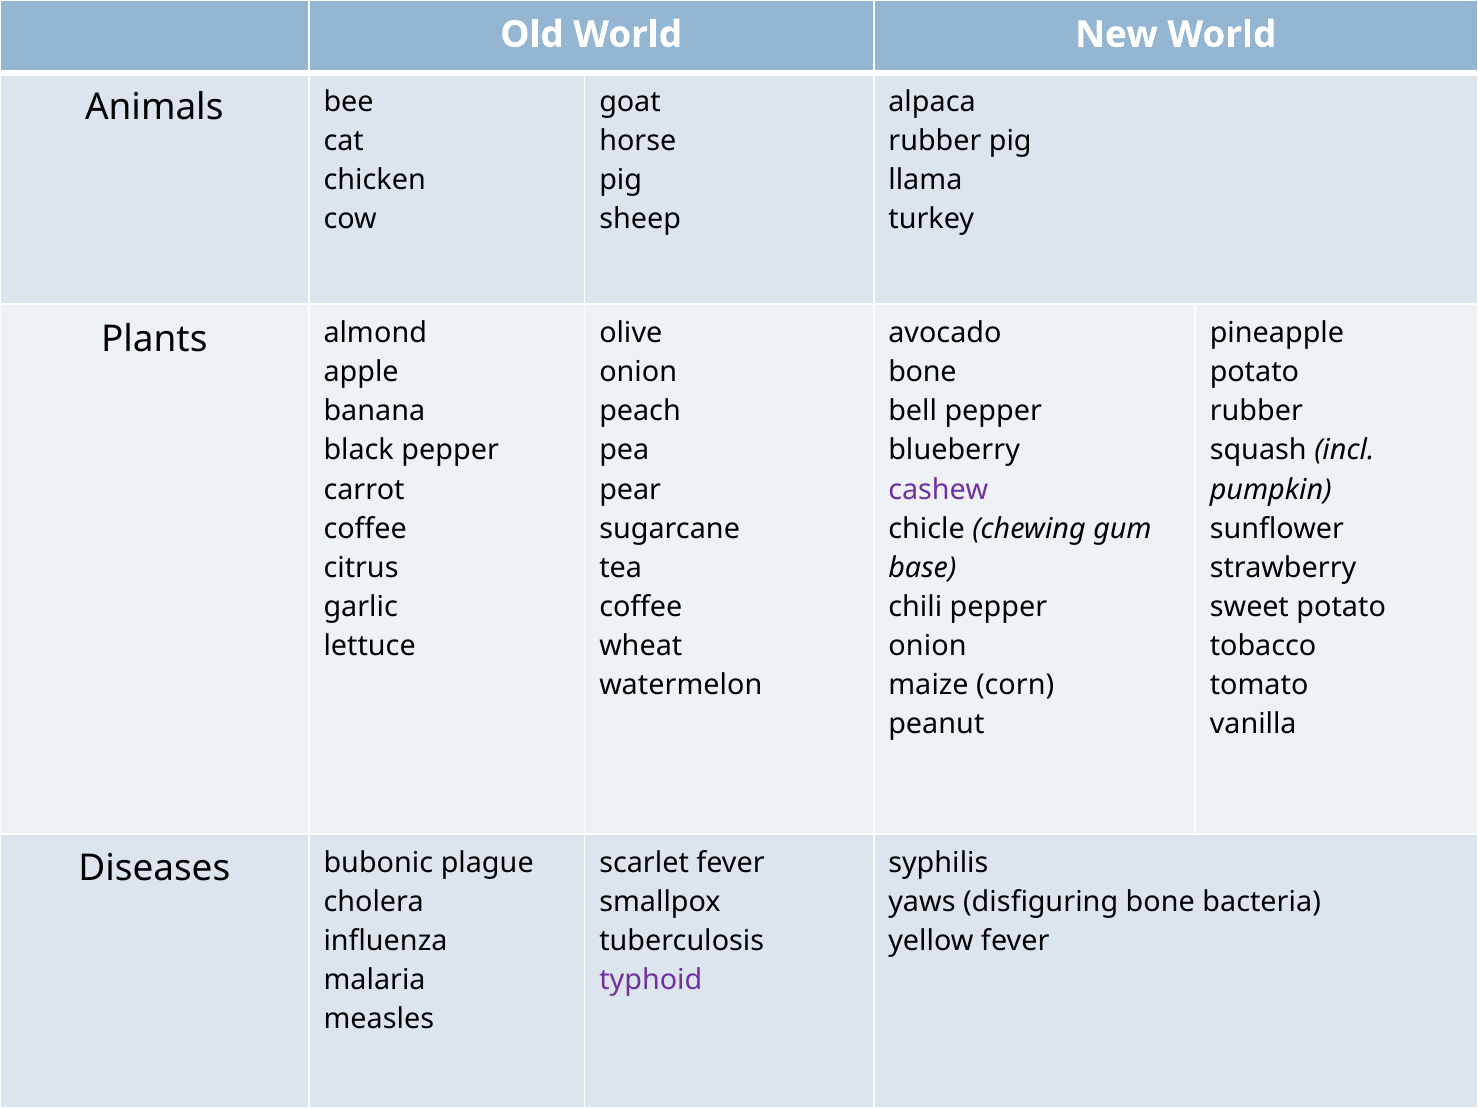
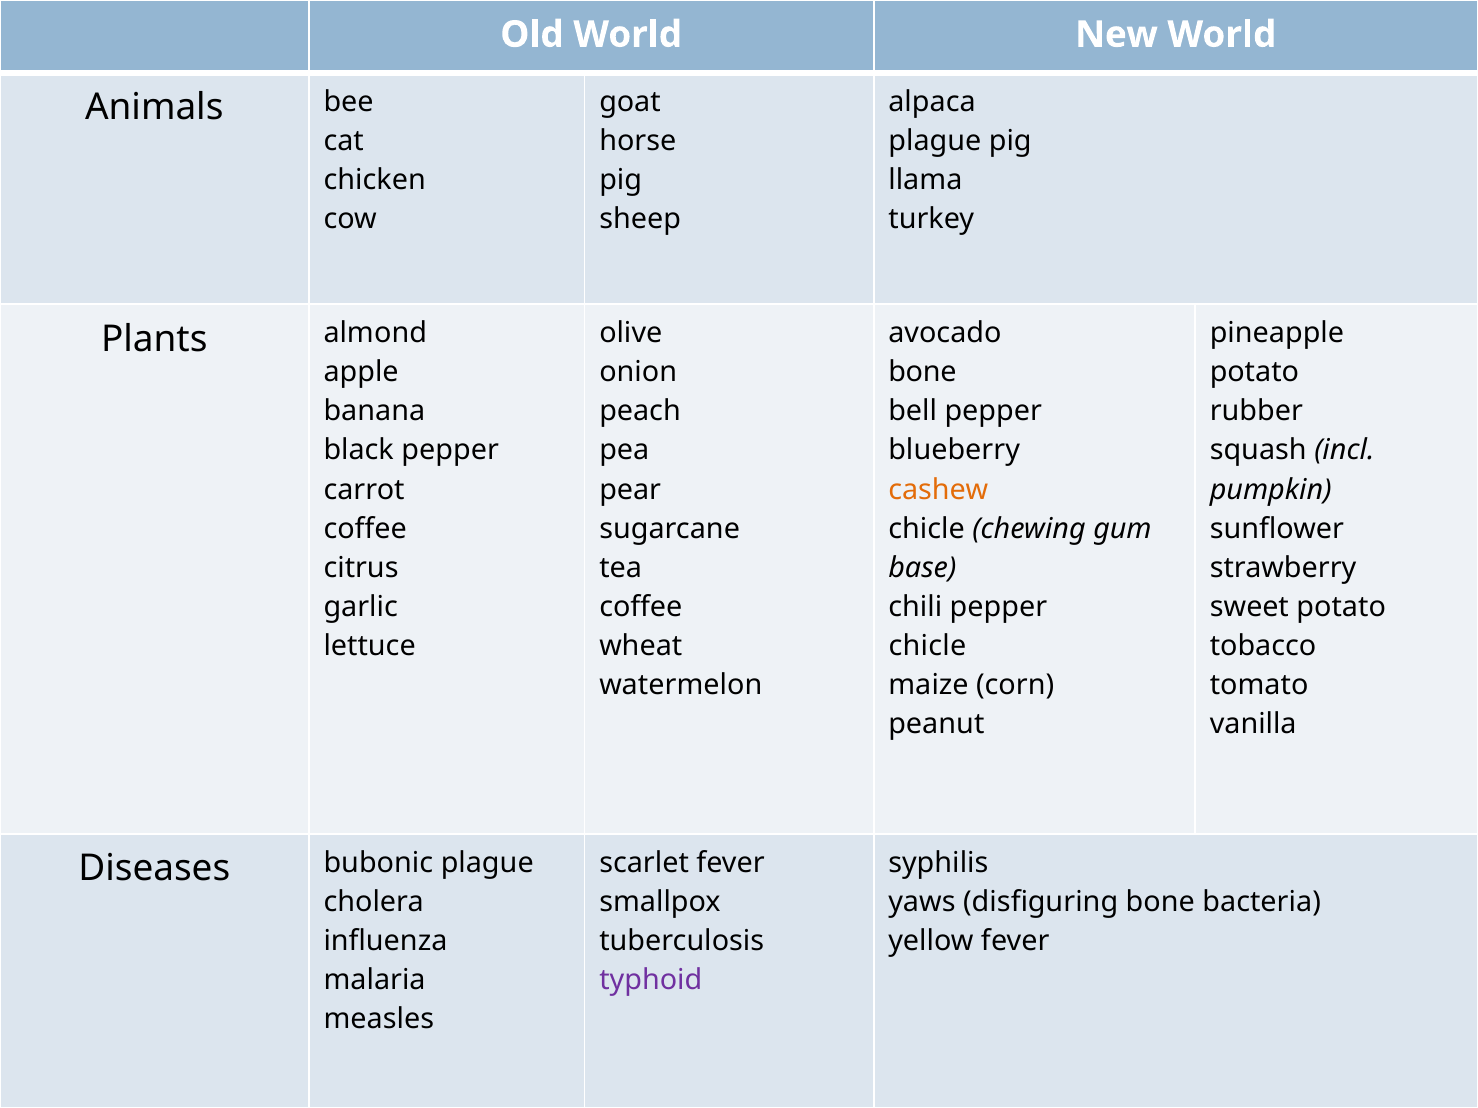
rubber at (935, 141): rubber -> plague
cashew colour: purple -> orange
onion at (928, 646): onion -> chicle
